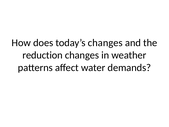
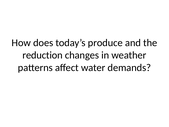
today’s changes: changes -> produce
